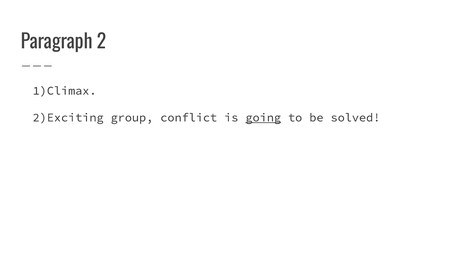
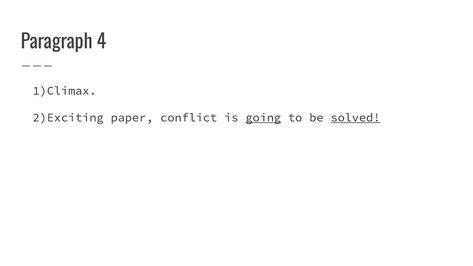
2: 2 -> 4
group: group -> paper
solved underline: none -> present
